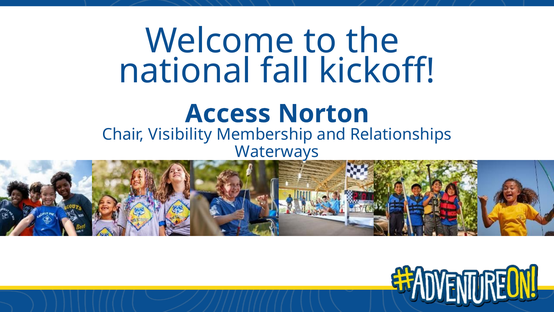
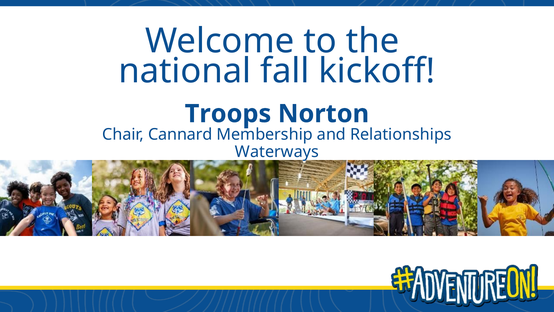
Access: Access -> Troops
Visibility: Visibility -> Cannard
